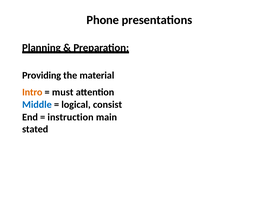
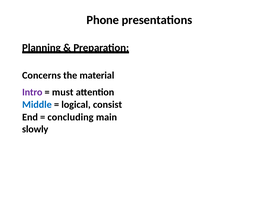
Providing: Providing -> Concerns
Intro colour: orange -> purple
instruction: instruction -> concluding
stated: stated -> slowly
